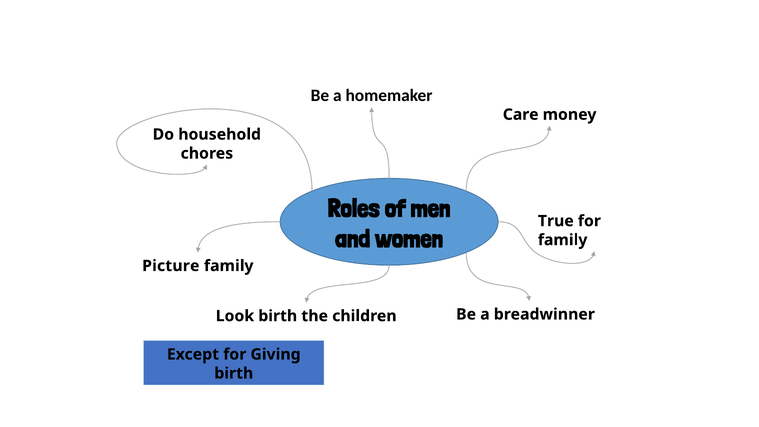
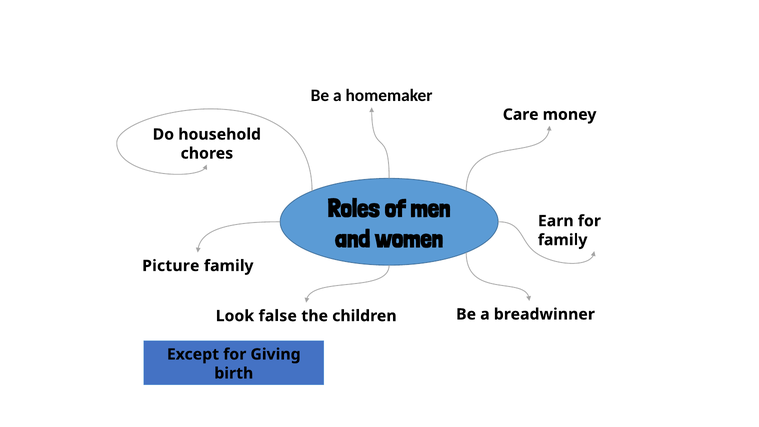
True: True -> Earn
Look birth: birth -> false
